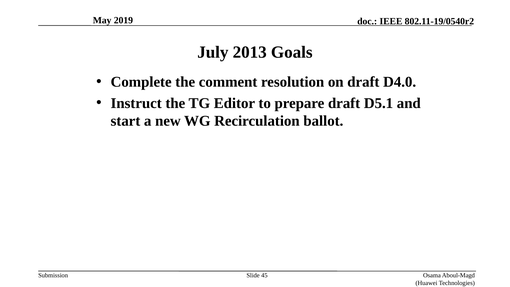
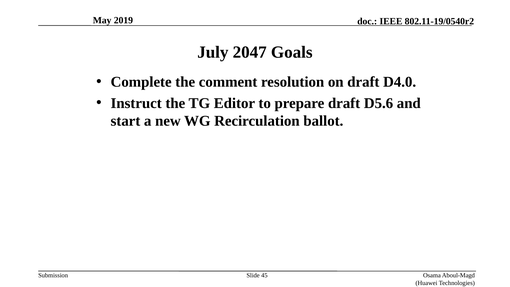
2013: 2013 -> 2047
D5.1: D5.1 -> D5.6
